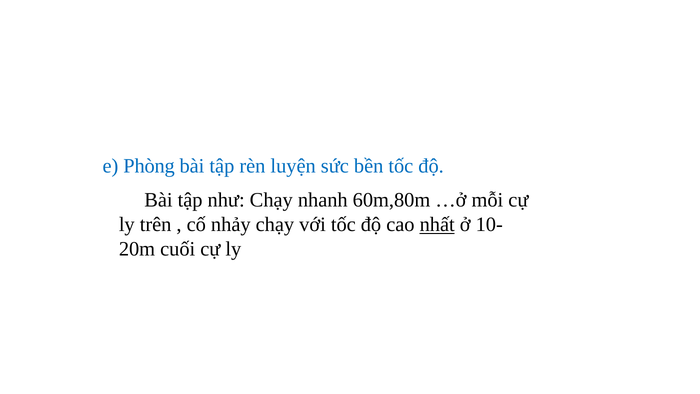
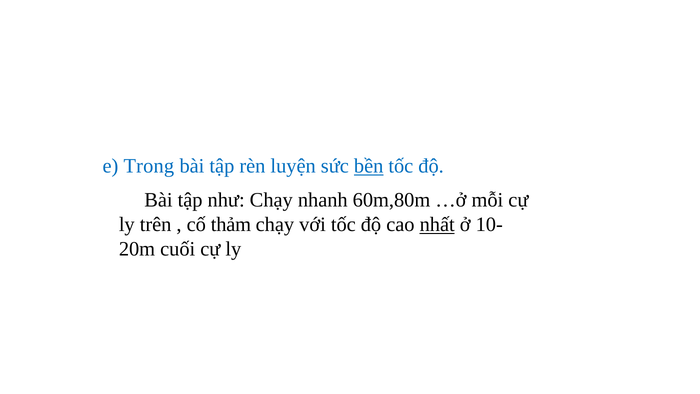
Phòng: Phòng -> Trong
bền underline: none -> present
nhảy: nhảy -> thảm
